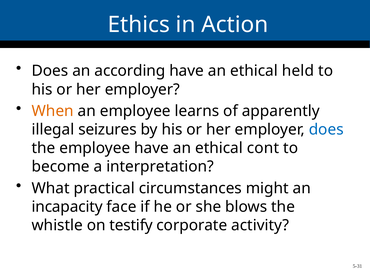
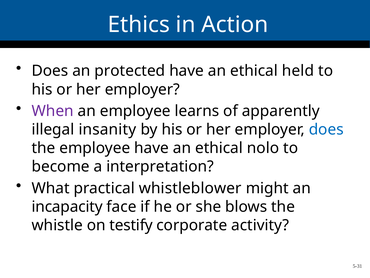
according: according -> protected
When colour: orange -> purple
seizures: seizures -> insanity
cont: cont -> nolo
circumstances: circumstances -> whistleblower
